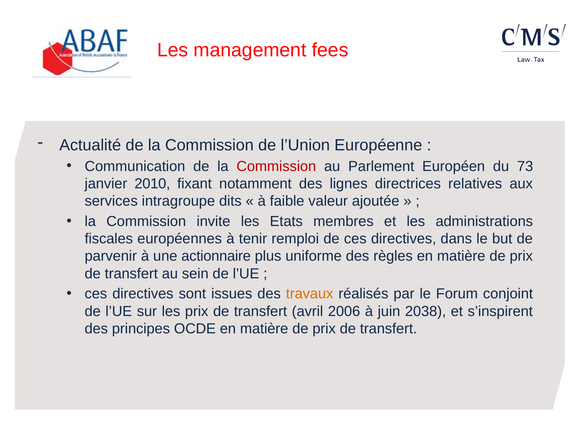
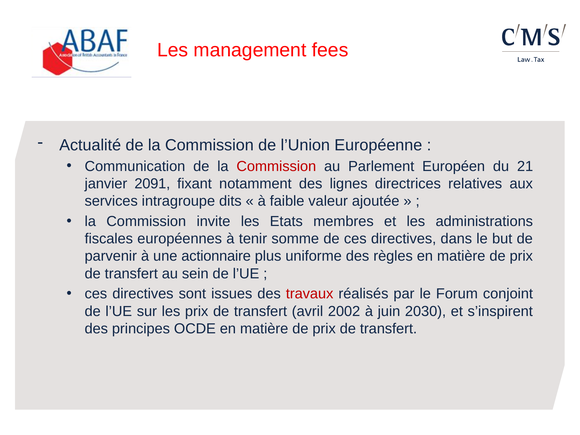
73: 73 -> 21
2010: 2010 -> 2091
remploi: remploi -> somme
travaux colour: orange -> red
2006: 2006 -> 2002
2038: 2038 -> 2030
